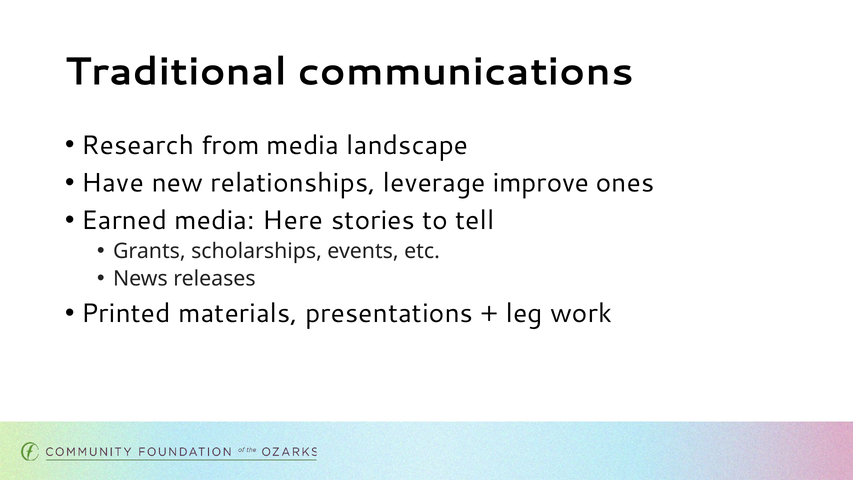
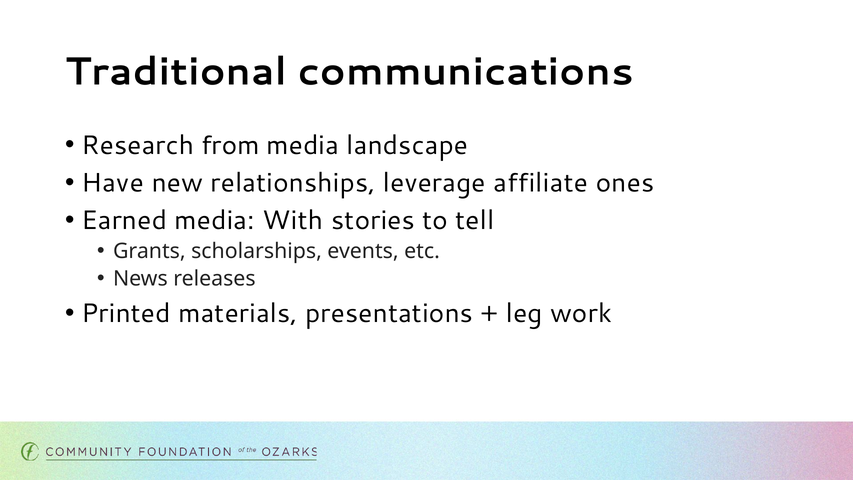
improve: improve -> affiliate
Here: Here -> With
